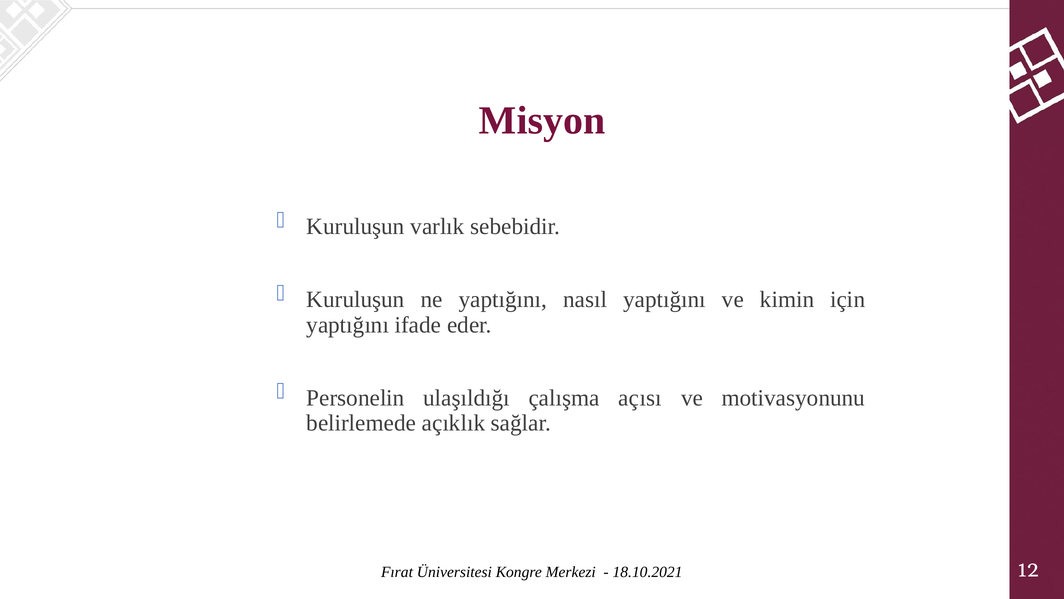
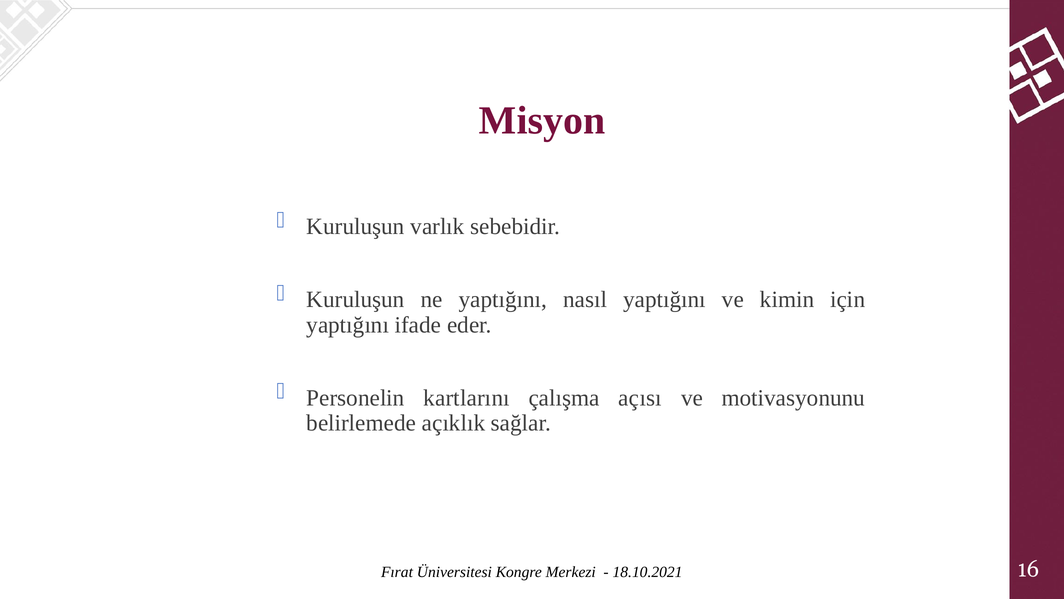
ulaşıldığı: ulaşıldığı -> kartlarını
12: 12 -> 16
